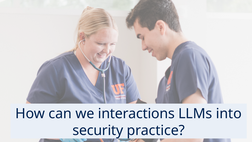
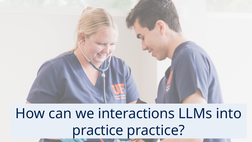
security at (98, 130): security -> practice
